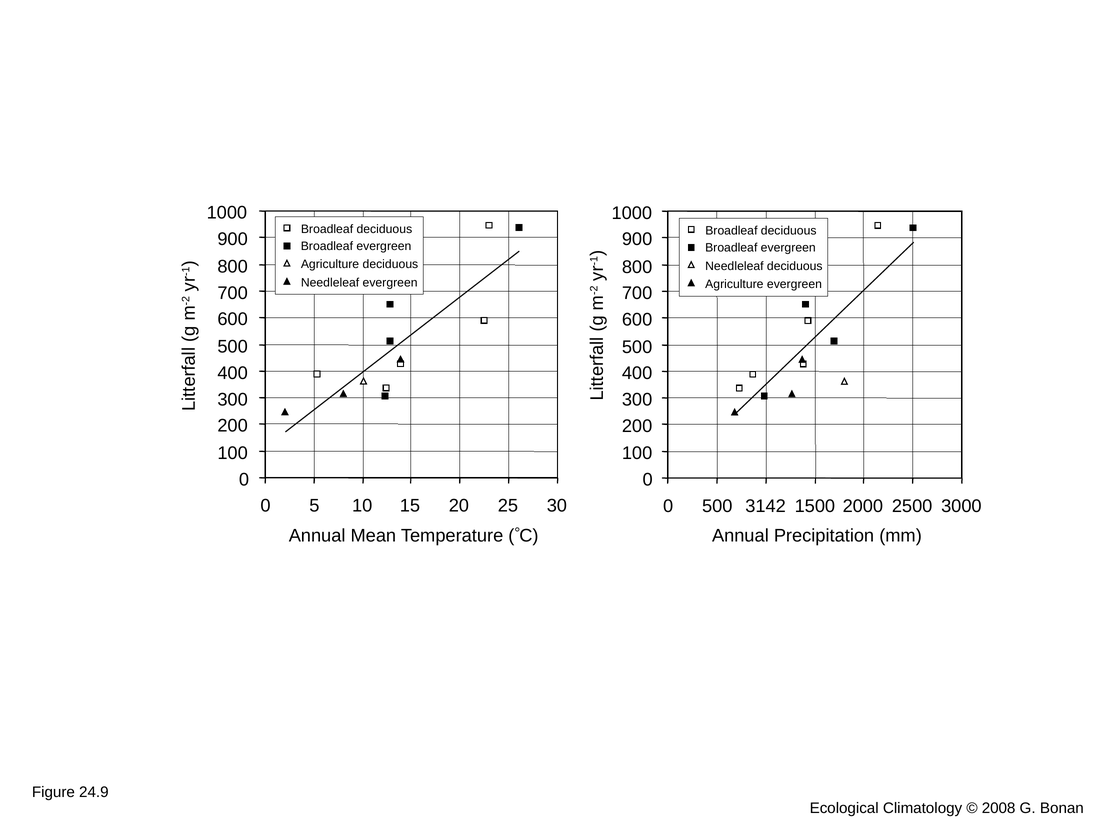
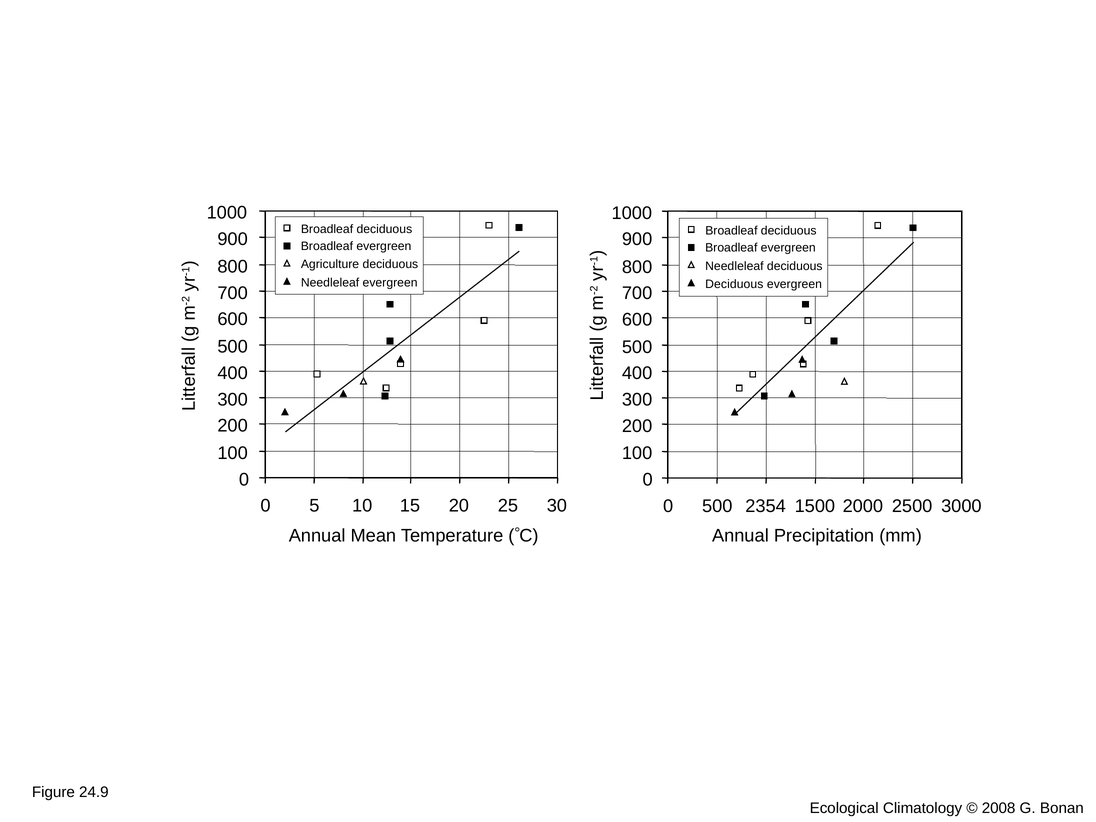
Agriculture at (734, 284): Agriculture -> Deciduous
3142: 3142 -> 2354
